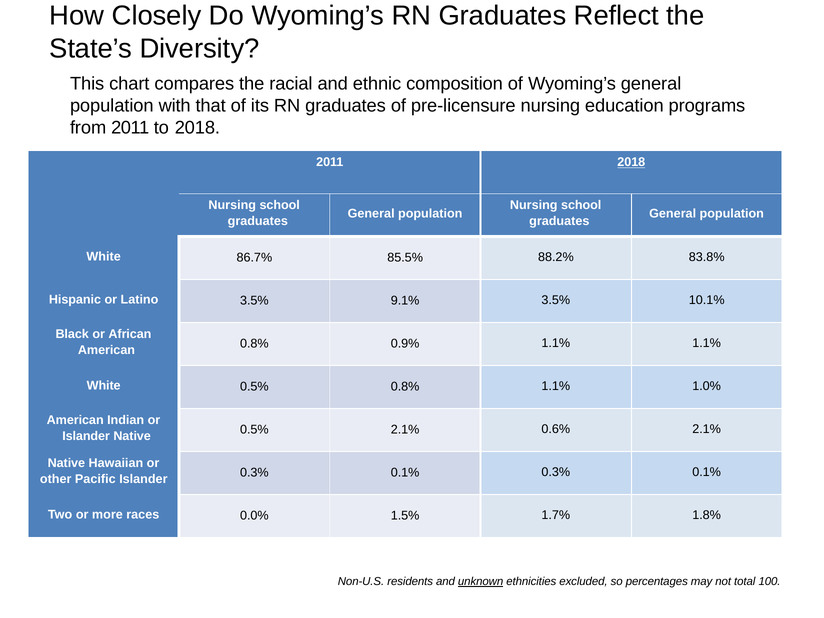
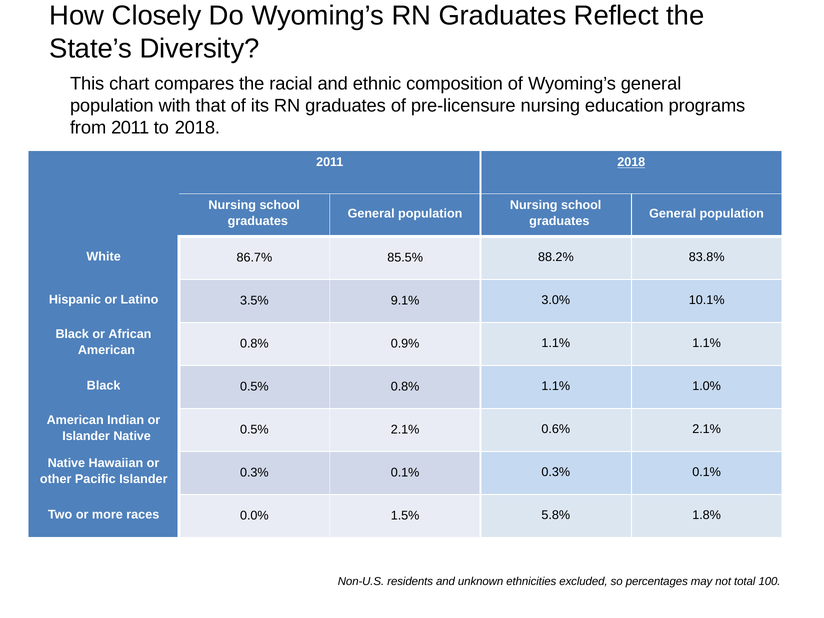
9.1% 3.5%: 3.5% -> 3.0%
White at (104, 385): White -> Black
1.7%: 1.7% -> 5.8%
unknown underline: present -> none
